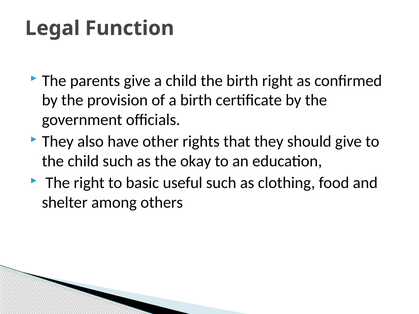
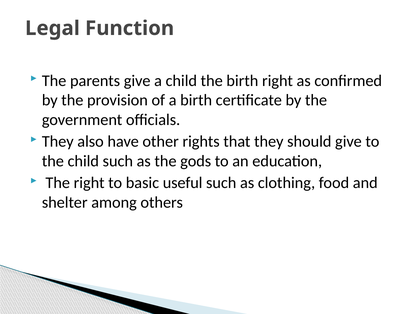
okay: okay -> gods
